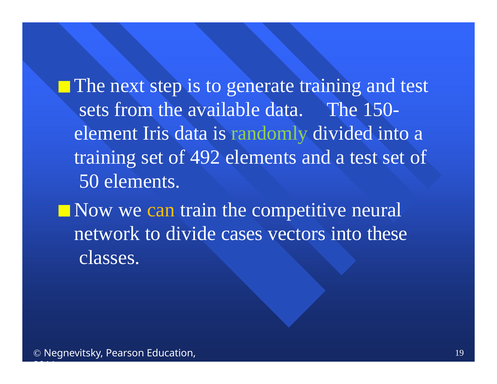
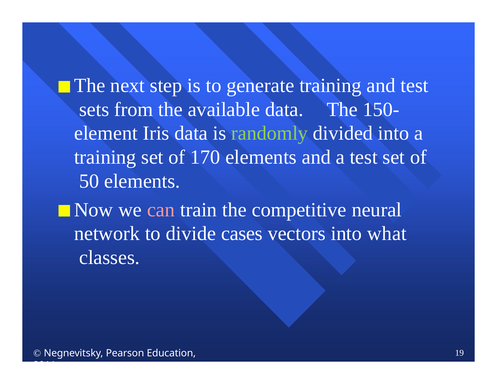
492: 492 -> 170
can colour: yellow -> pink
these: these -> what
